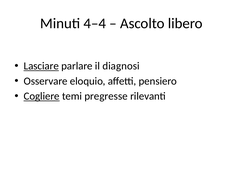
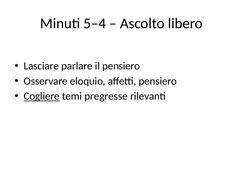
4–4: 4–4 -> 5–4
Lasciare underline: present -> none
il diagnosi: diagnosi -> pensiero
